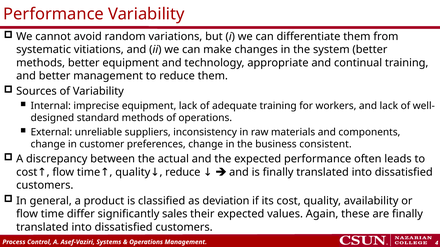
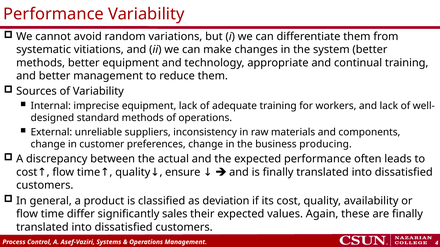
consistent: consistent -> producing
reduce at (183, 173): reduce -> ensure
